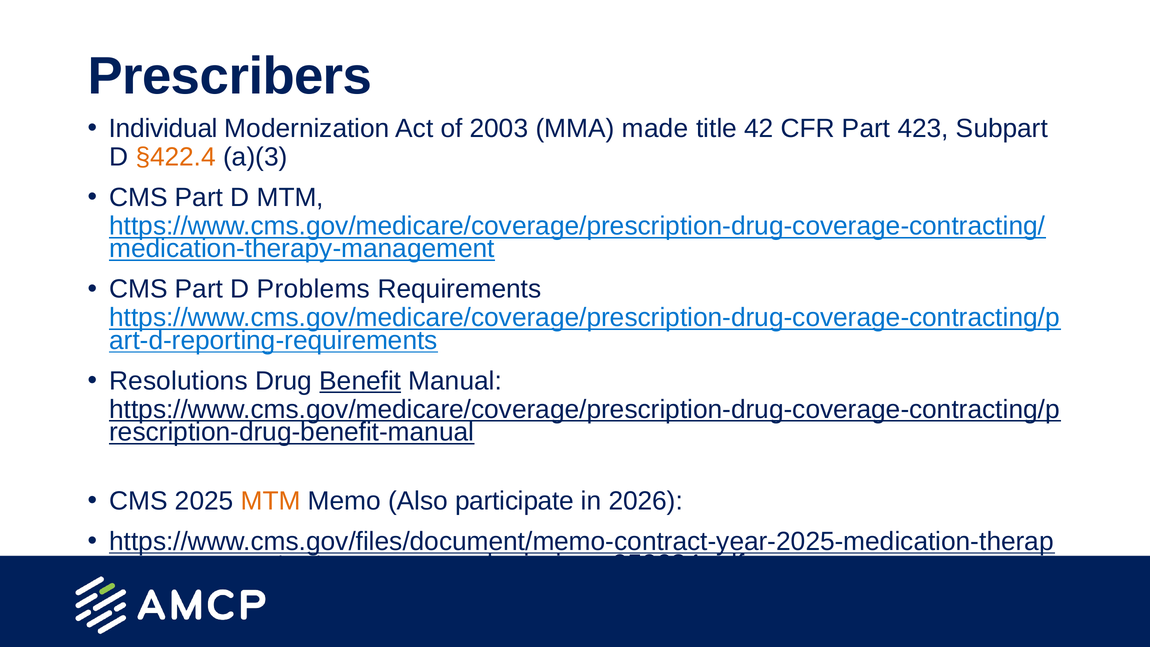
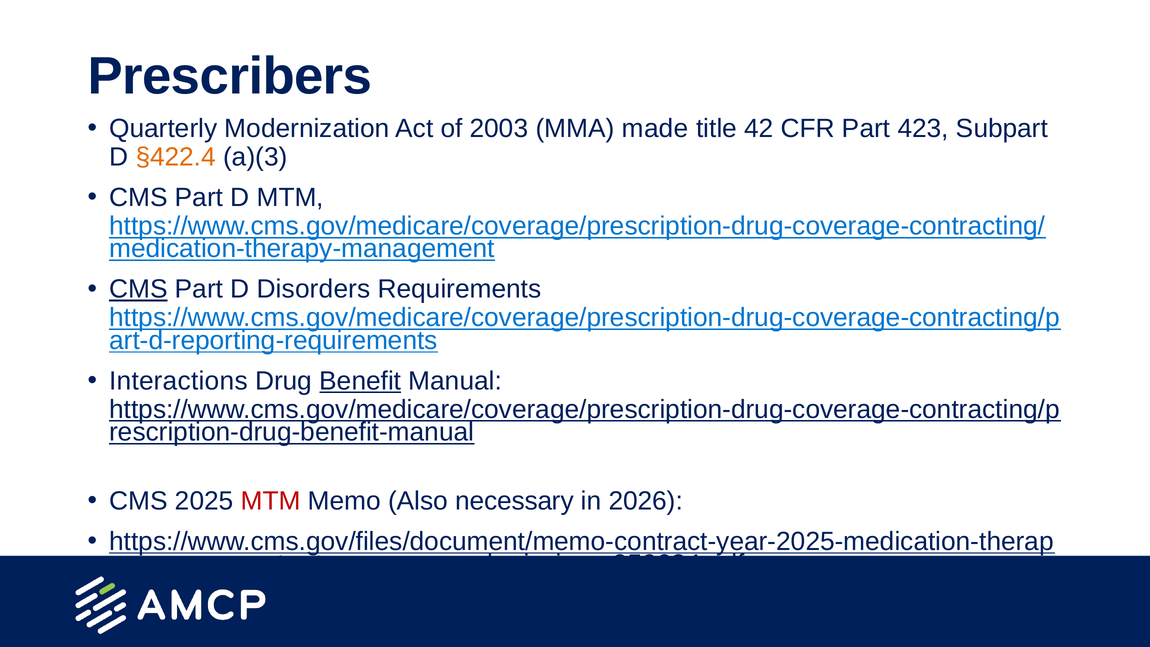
Individual: Individual -> Quarterly
CMS at (138, 289) underline: none -> present
Problems: Problems -> Disorders
Resolutions: Resolutions -> Interactions
MTM at (271, 501) colour: orange -> red
participate: participate -> necessary
